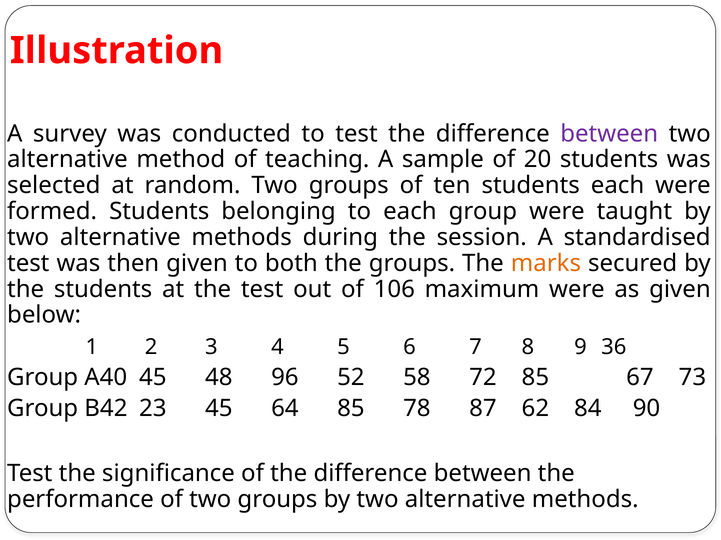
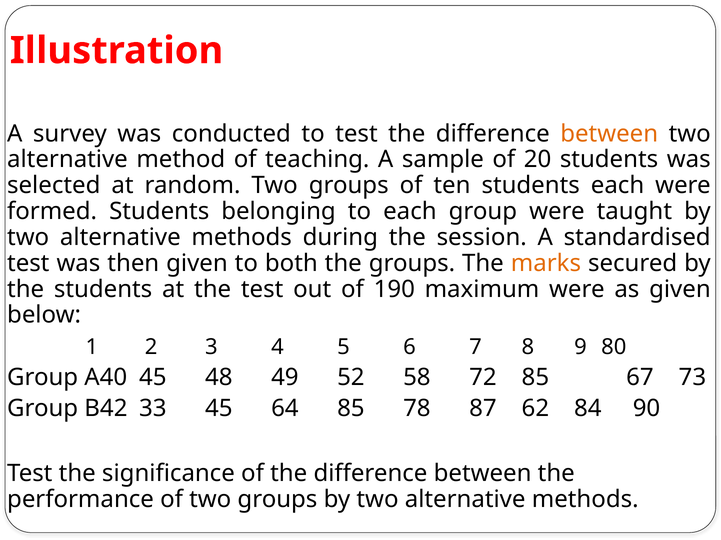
between at (609, 134) colour: purple -> orange
106: 106 -> 190
36: 36 -> 80
96: 96 -> 49
23: 23 -> 33
